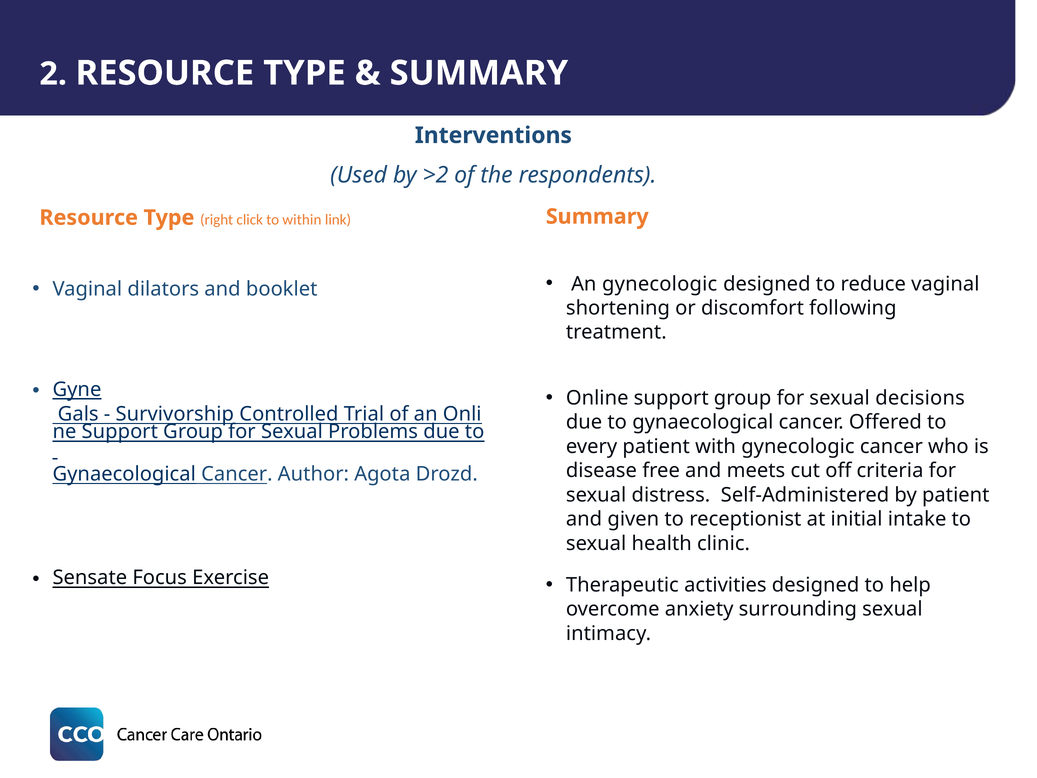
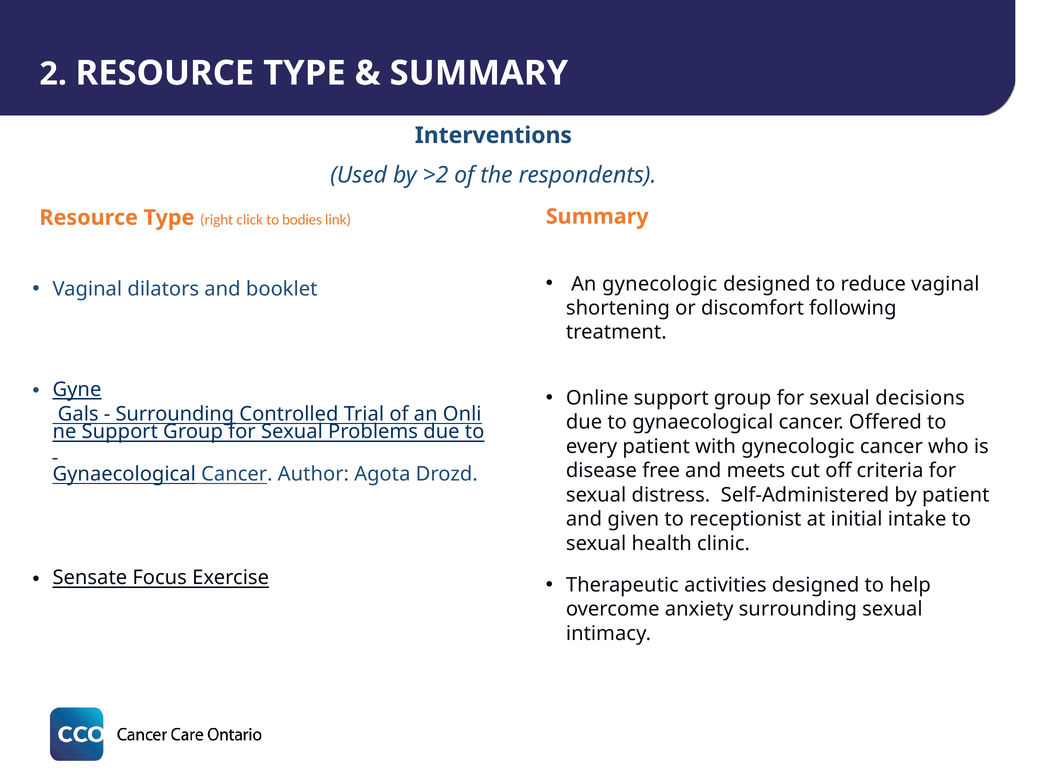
within: within -> bodies
Survivorship at (175, 414): Survivorship -> Surrounding
